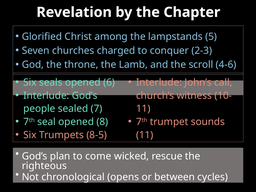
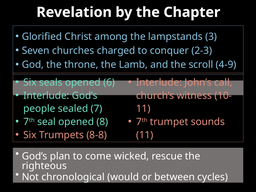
5: 5 -> 3
4-6: 4-6 -> 4-9
8-5: 8-5 -> 8-8
opens: opens -> would
